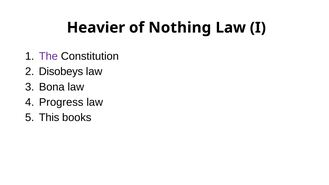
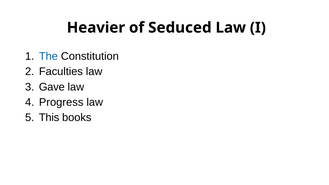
Nothing: Nothing -> Seduced
The colour: purple -> blue
Disobeys: Disobeys -> Faculties
Bona: Bona -> Gave
